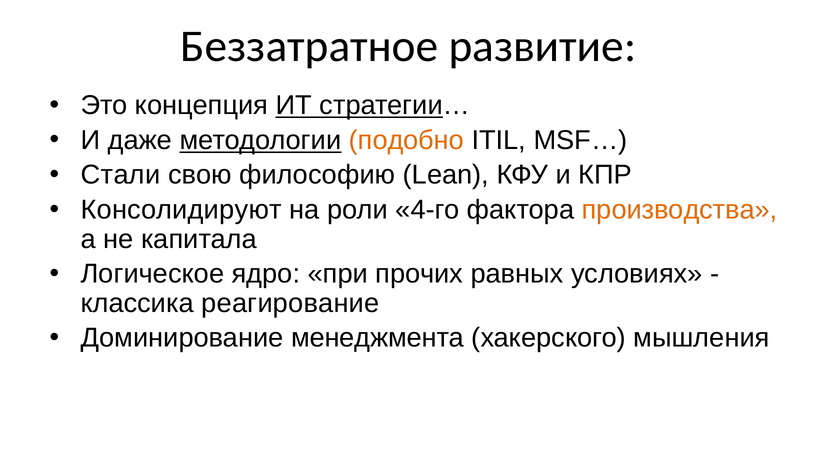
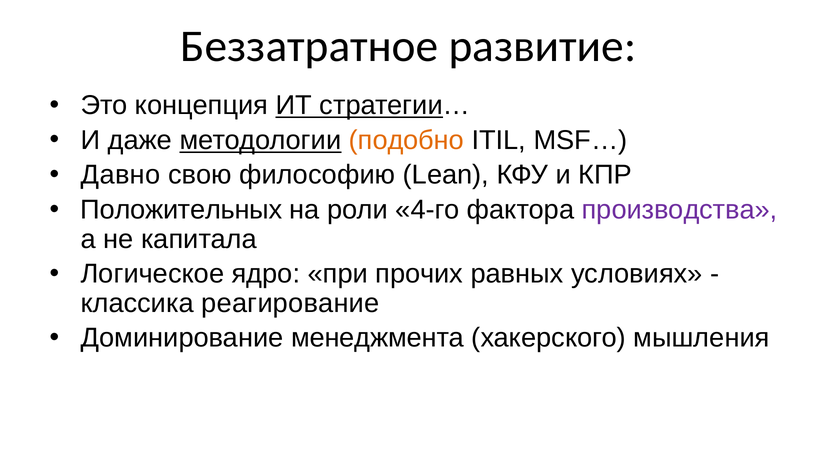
Стали: Стали -> Давно
Консолидируют: Консолидируют -> Положительных
производства colour: orange -> purple
